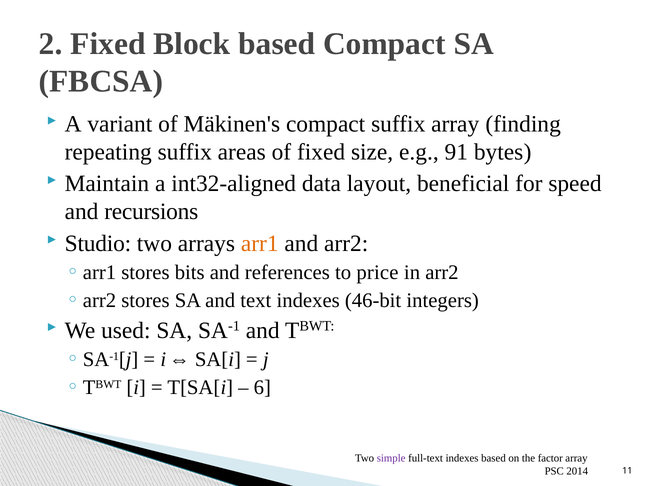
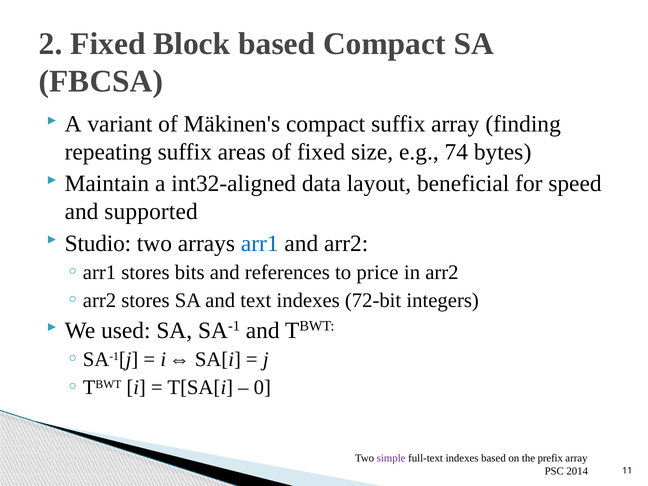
91: 91 -> 74
recursions: recursions -> supported
arr1 colour: orange -> blue
46-bit: 46-bit -> 72-bit
6: 6 -> 0
factor: factor -> prefix
